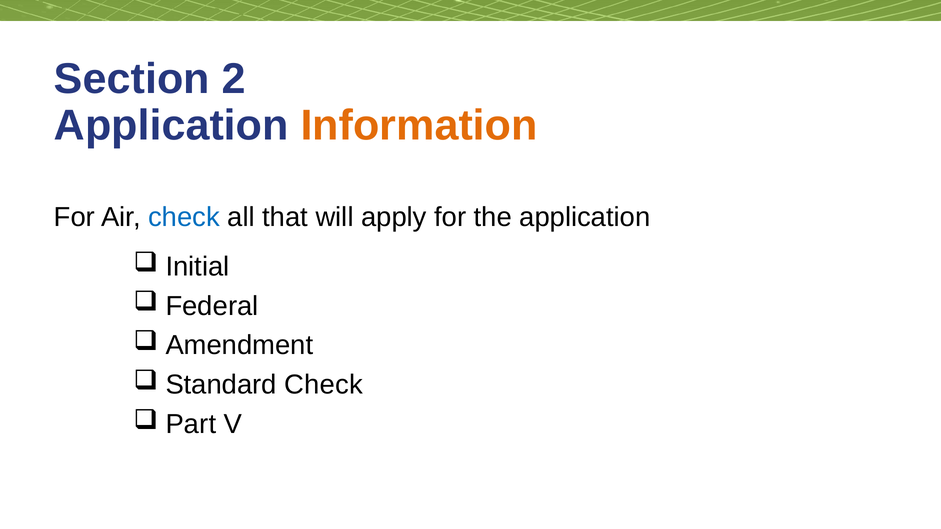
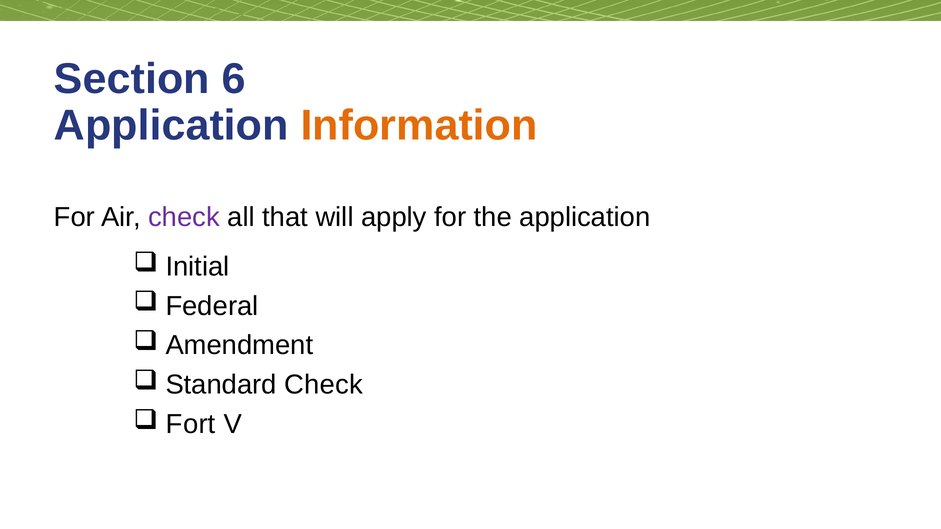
2: 2 -> 6
check at (184, 217) colour: blue -> purple
Part: Part -> Fort
